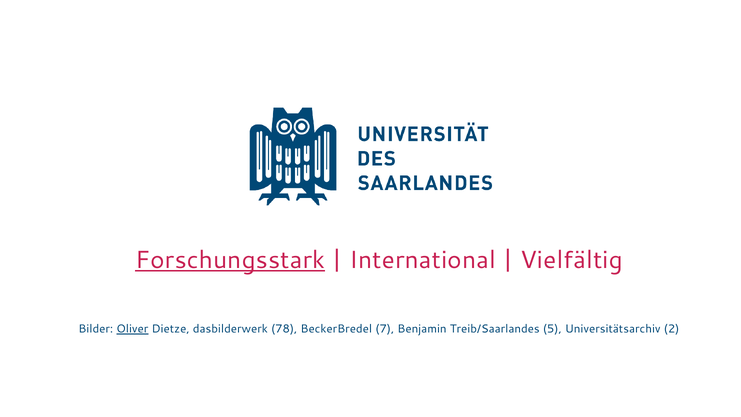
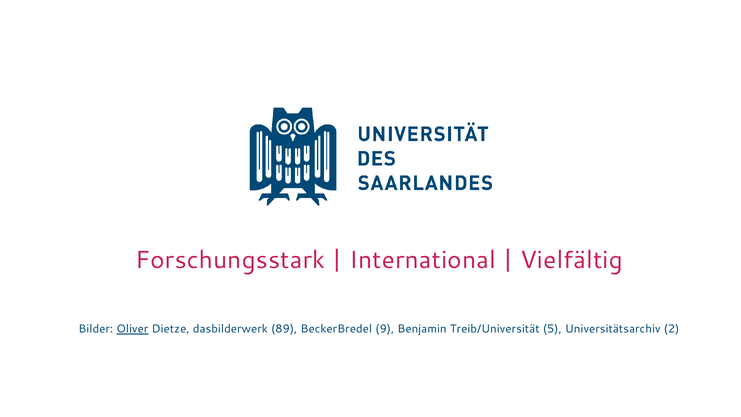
Forschungsstark underline: present -> none
78: 78 -> 89
7: 7 -> 9
Treib/Saarlandes: Treib/Saarlandes -> Treib/Universität
